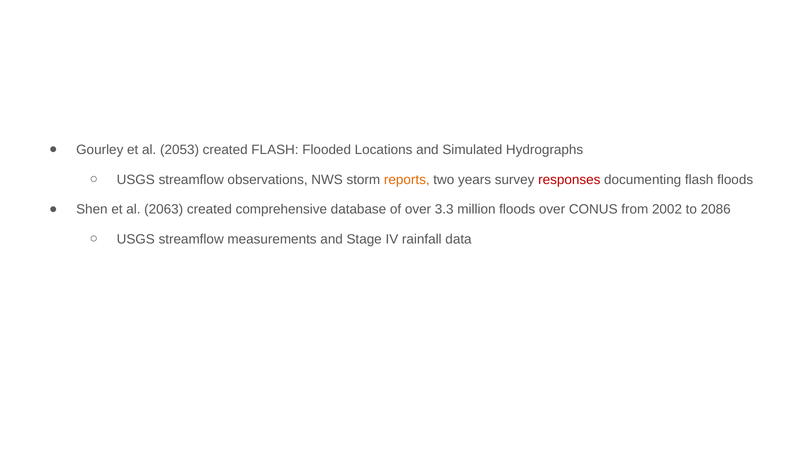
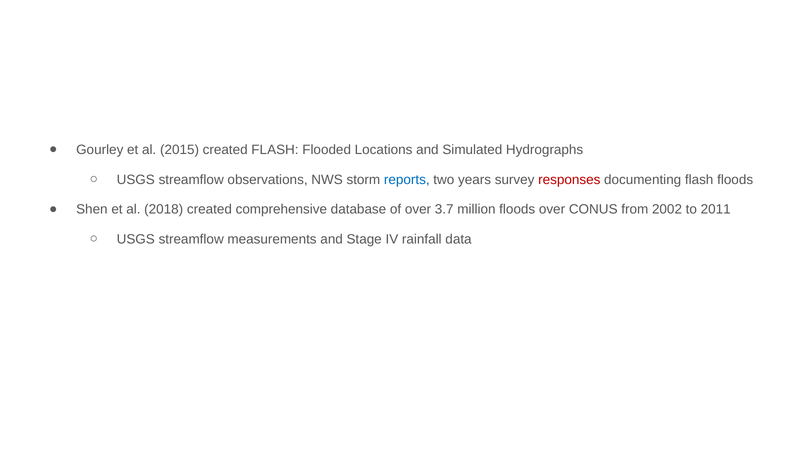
2053: 2053 -> 2015
reports colour: orange -> blue
2063: 2063 -> 2018
3.3: 3.3 -> 3.7
2086: 2086 -> 2011
